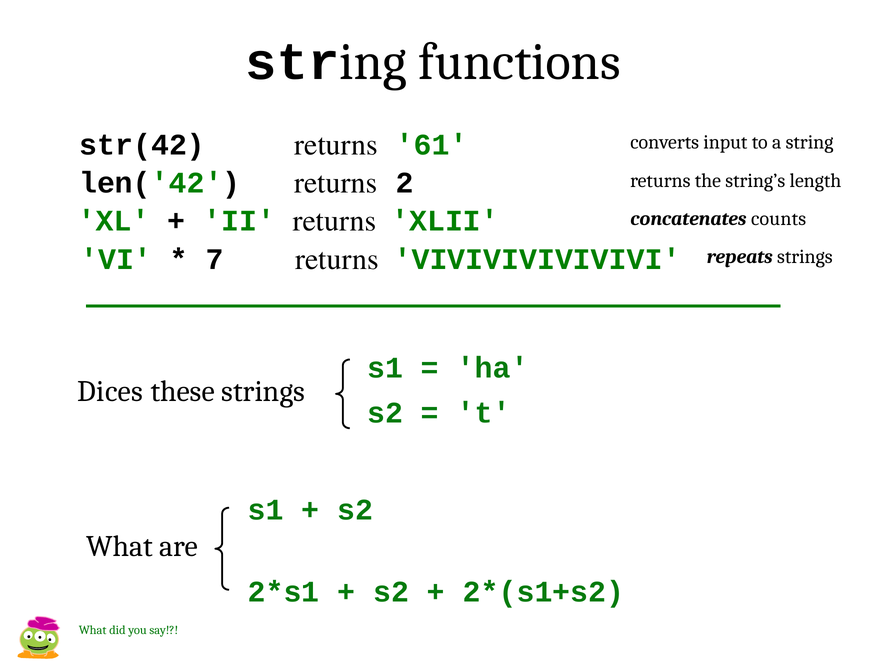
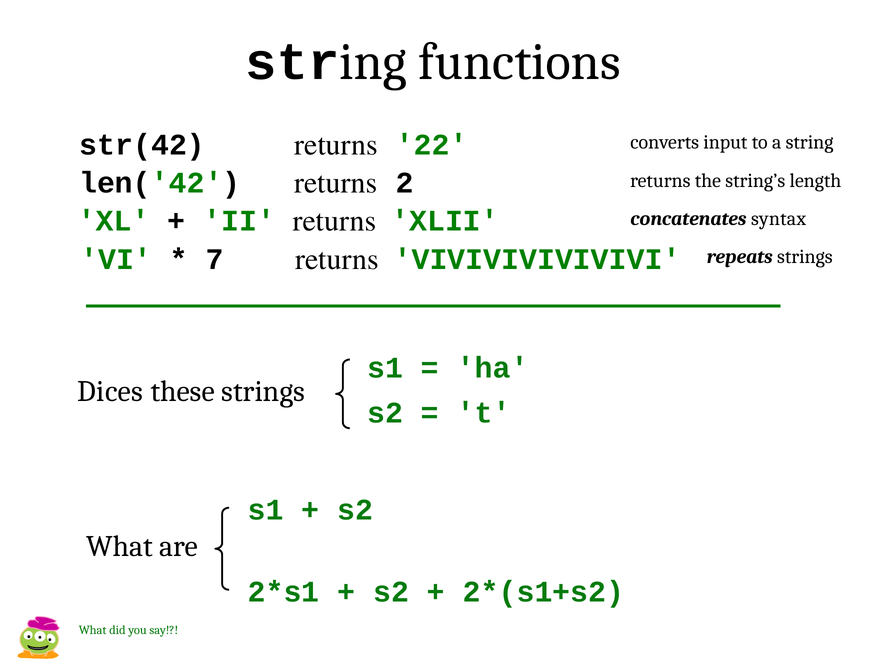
61: 61 -> 22
counts: counts -> syntax
